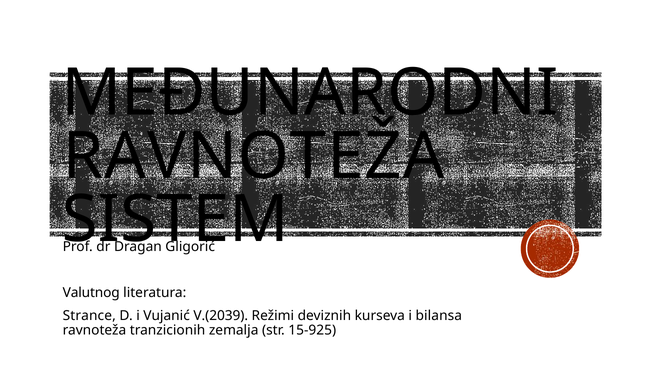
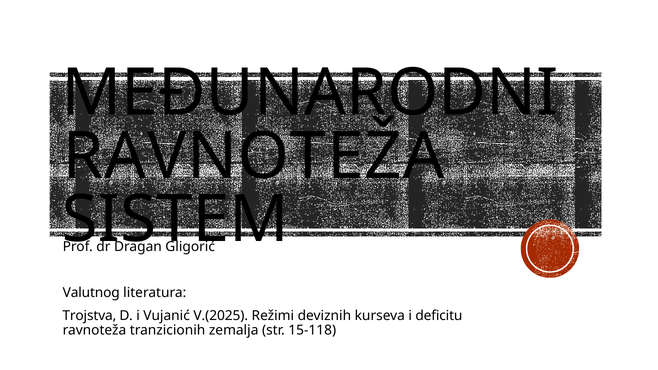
Strance: Strance -> Trojstva
V.(2039: V.(2039 -> V.(2025
bilansa: bilansa -> deficitu
15-925: 15-925 -> 15-118
